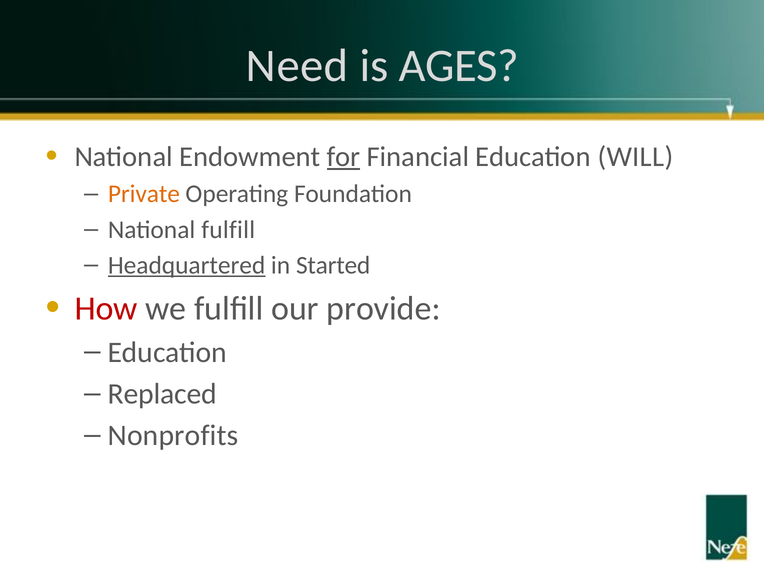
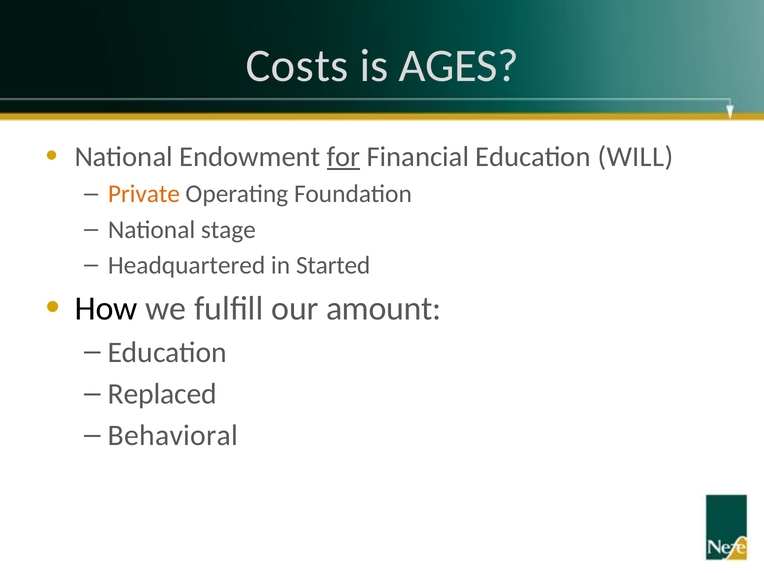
Need: Need -> Costs
National fulfill: fulfill -> stage
Headquartered underline: present -> none
How colour: red -> black
provide: provide -> amount
Nonprofits: Nonprofits -> Behavioral
